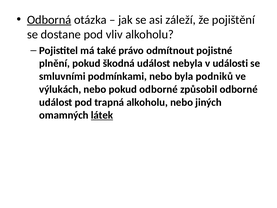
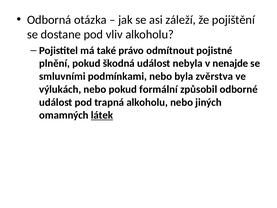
Odborná underline: present -> none
události: události -> nenajde
podniků: podniků -> zvěrstva
pokud odborné: odborné -> formální
